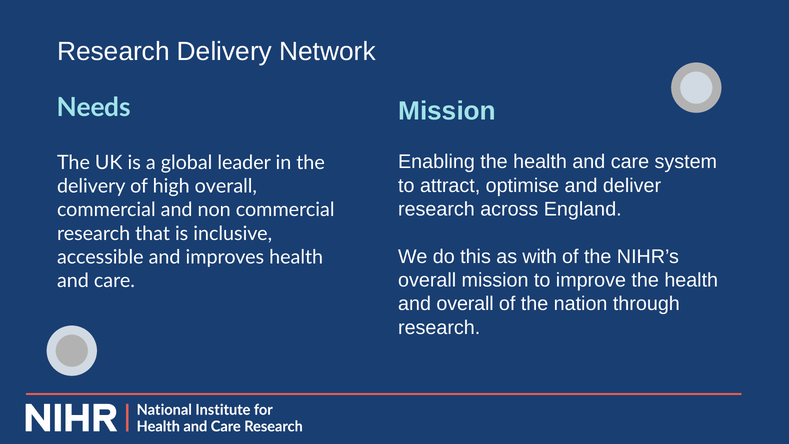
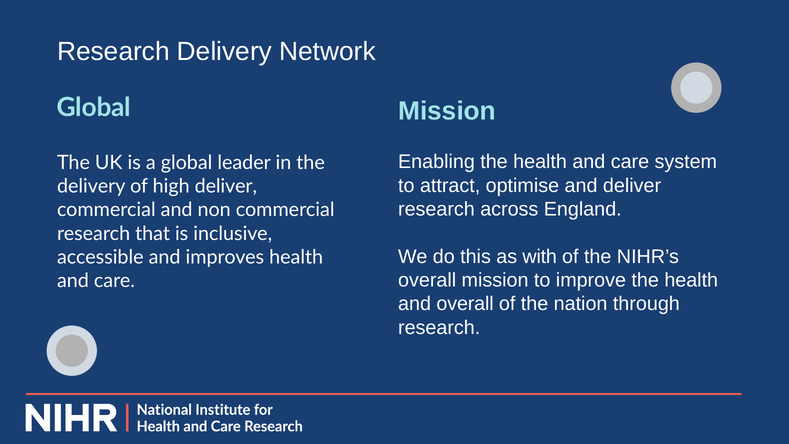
Needs at (94, 108): Needs -> Global
high overall: overall -> deliver
